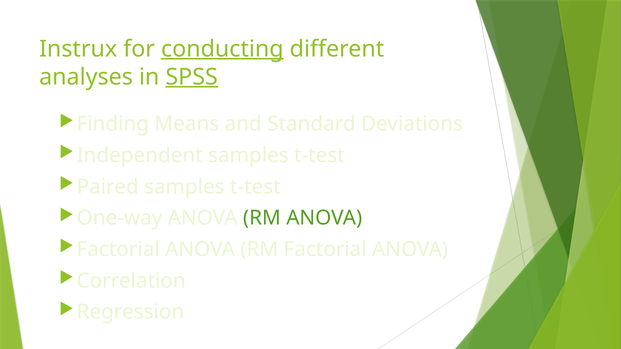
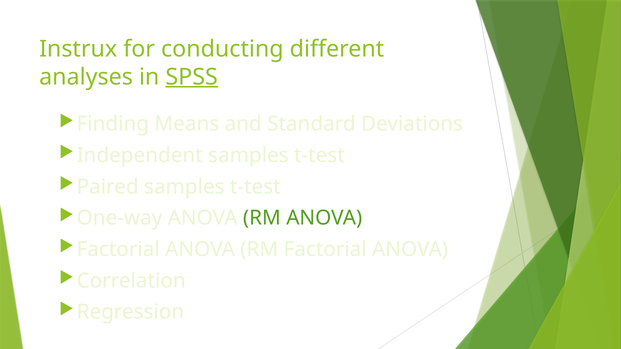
conducting underline: present -> none
